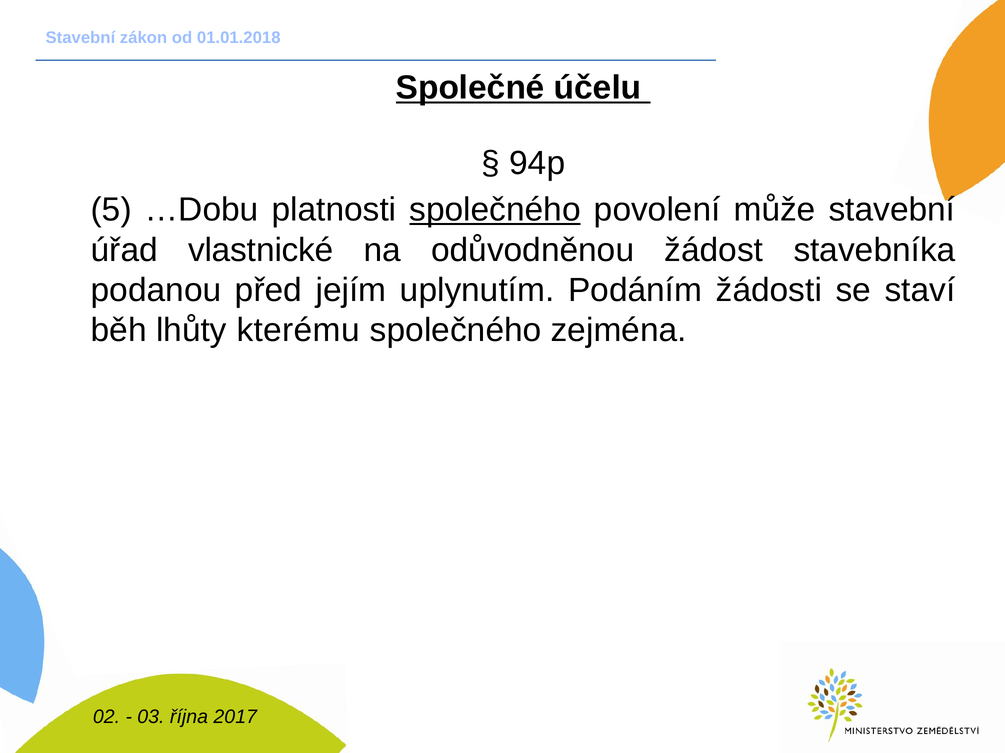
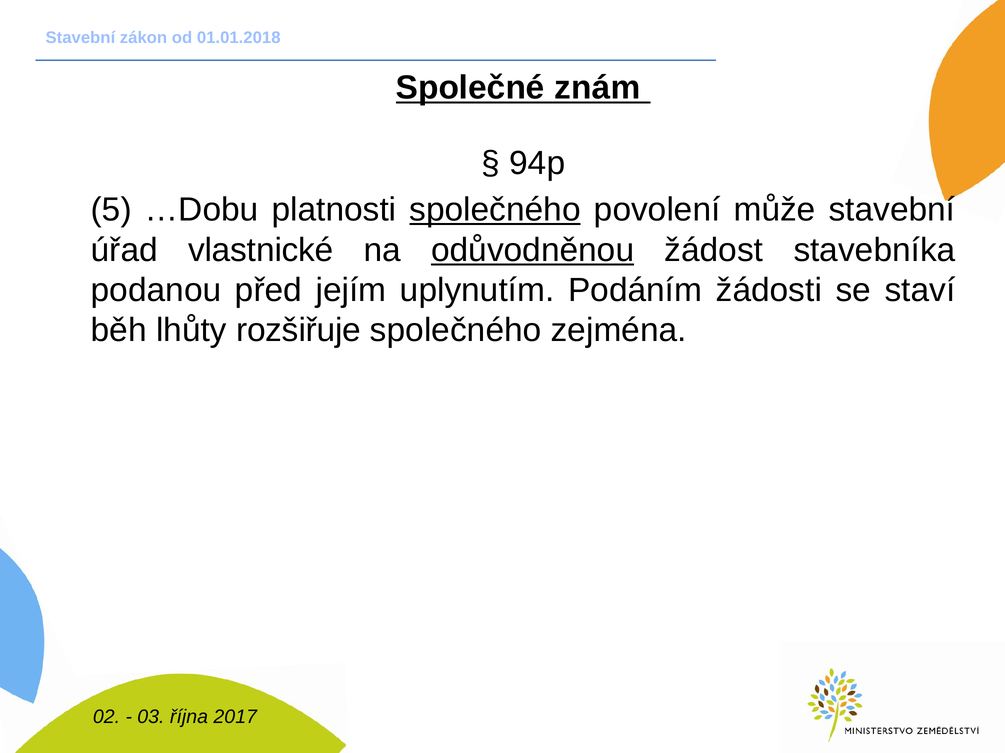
účelu: účelu -> znám
odůvodněnou underline: none -> present
kterému: kterému -> rozšiřuje
